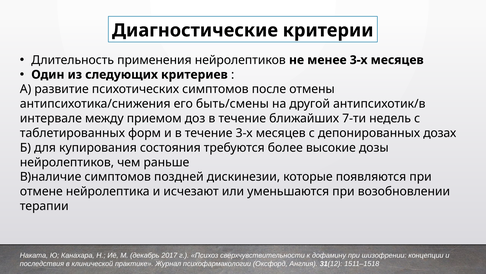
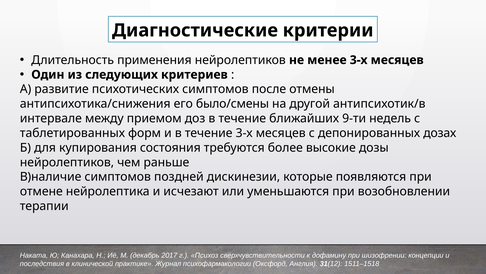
быть/смены: быть/смены -> было/смены
7-ти: 7-ти -> 9-ти
